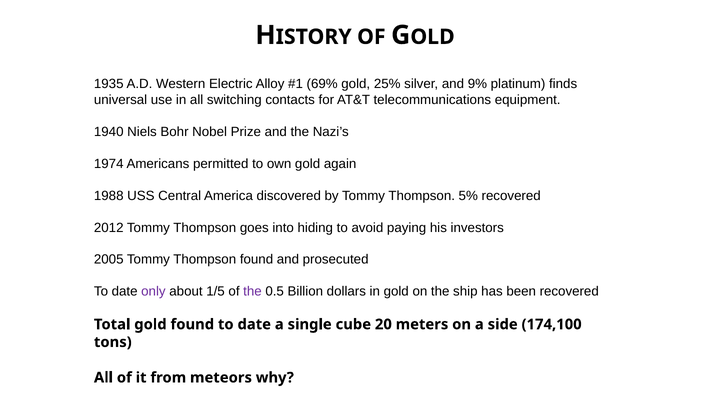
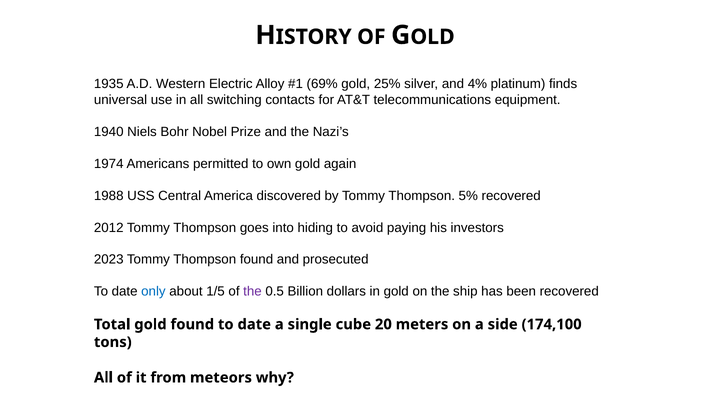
9%: 9% -> 4%
2005: 2005 -> 2023
only colour: purple -> blue
